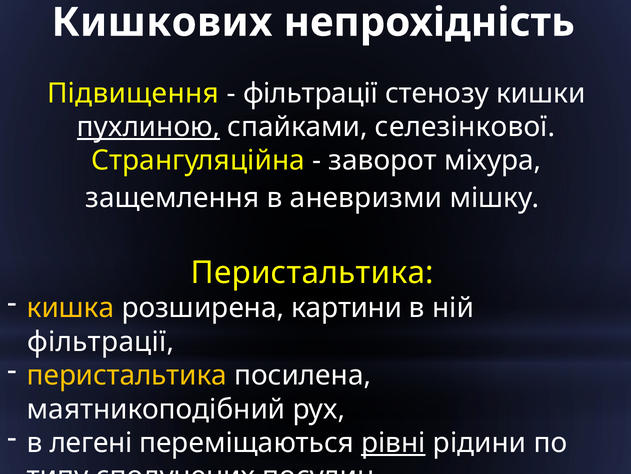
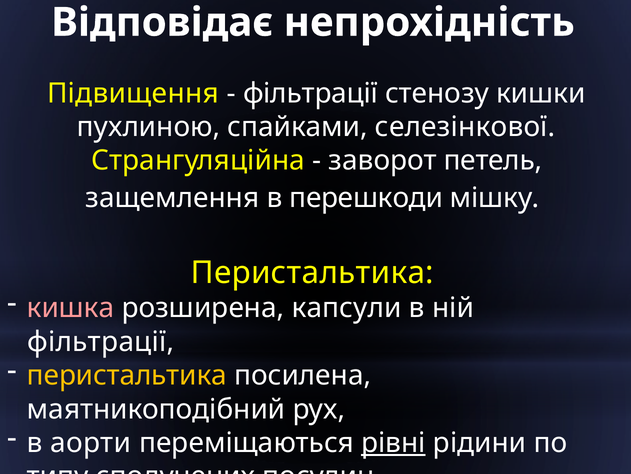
Кишкових: Кишкових -> Відповідає
пухлиною underline: present -> none
міхура: міхура -> петель
аневризми: аневризми -> перешкоди
кишка colour: yellow -> pink
картини: картини -> капсули
легені: легені -> аорти
